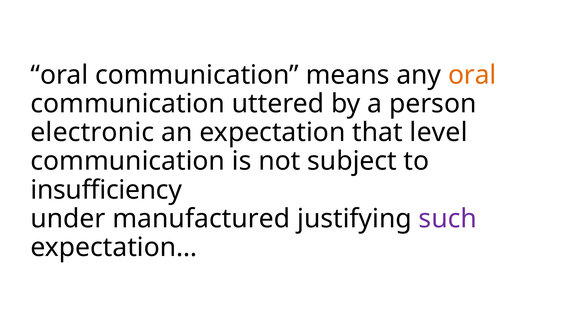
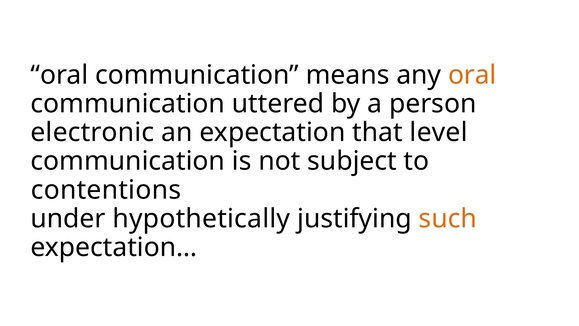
insufficiency: insufficiency -> contentions
manufactured: manufactured -> hypothetically
such colour: purple -> orange
